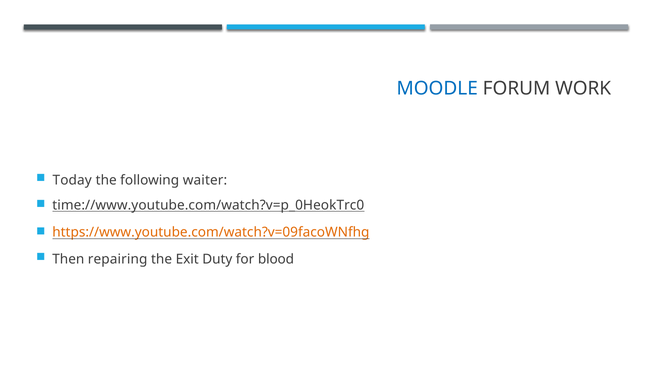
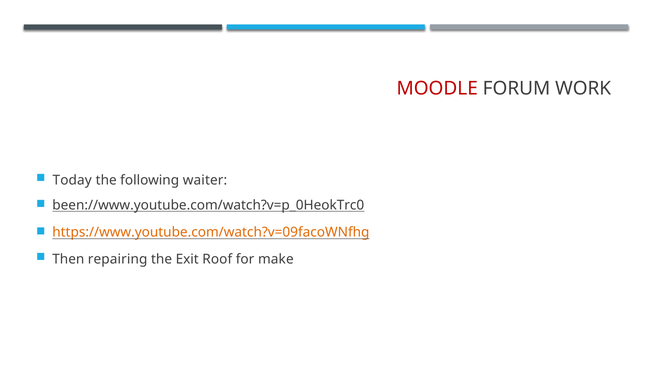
MOODLE colour: blue -> red
time://www.youtube.com/watch?v=p_0HeokTrc0: time://www.youtube.com/watch?v=p_0HeokTrc0 -> been://www.youtube.com/watch?v=p_0HeokTrc0
Duty: Duty -> Roof
blood: blood -> make
